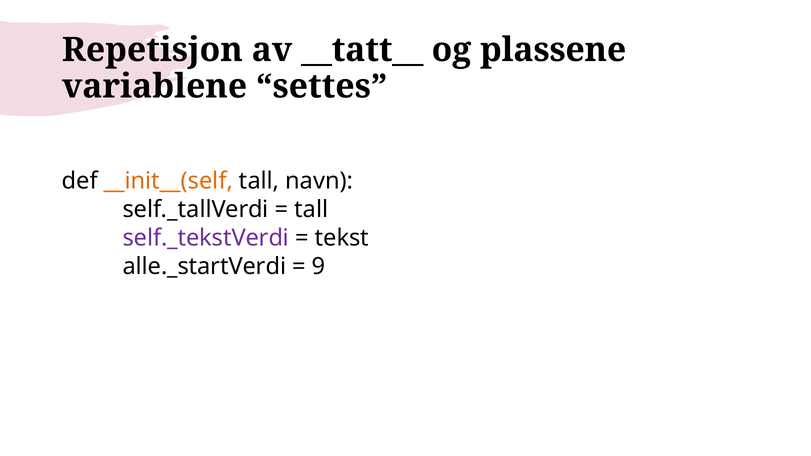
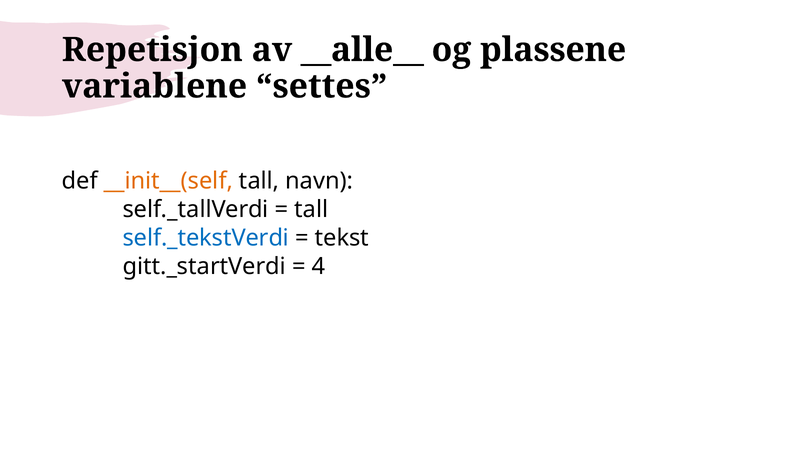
__tatt__: __tatt__ -> __alle__
self._tekstVerdi colour: purple -> blue
alle._startVerdi: alle._startVerdi -> gitt._startVerdi
9: 9 -> 4
